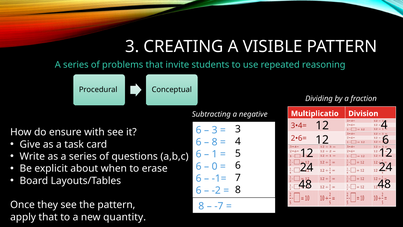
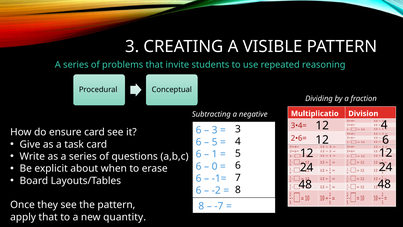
ensure with: with -> card
8 at (215, 142): 8 -> 5
